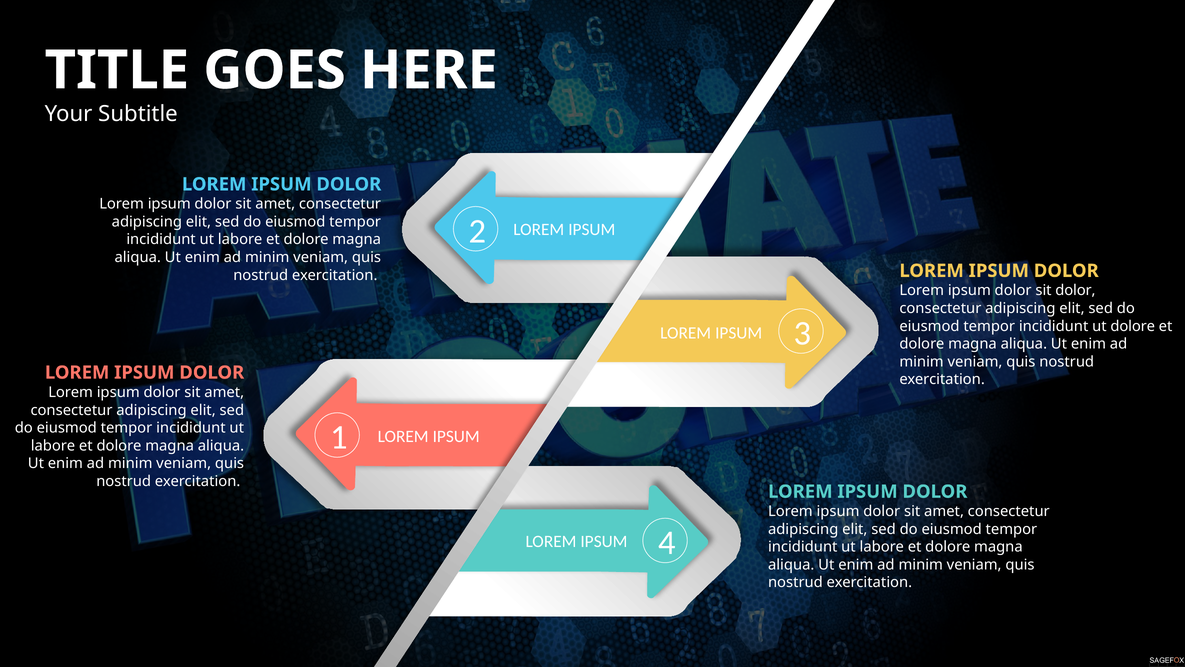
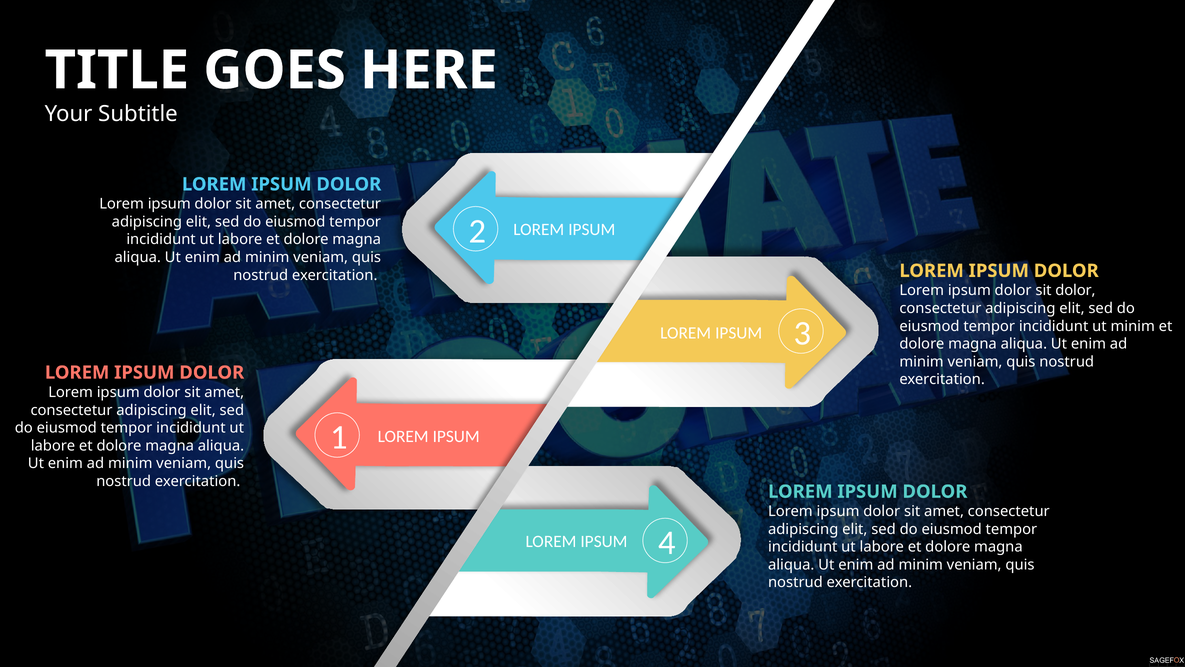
ut dolore: dolore -> minim
